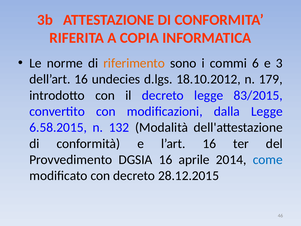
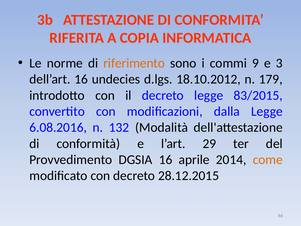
6: 6 -> 9
6.58.2015: 6.58.2015 -> 6.08.2016
l’art 16: 16 -> 29
come colour: blue -> orange
